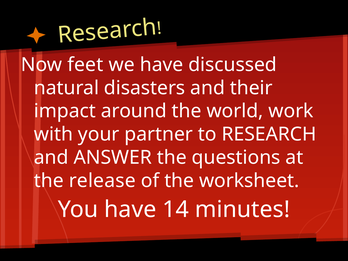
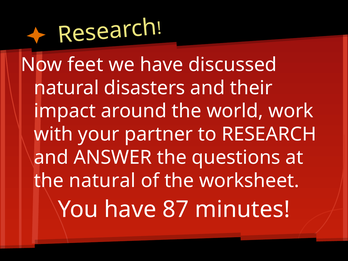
the release: release -> natural
14: 14 -> 87
